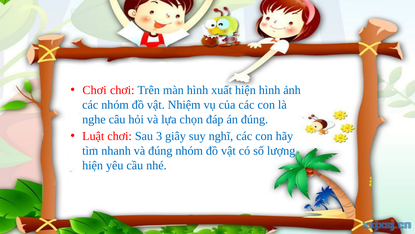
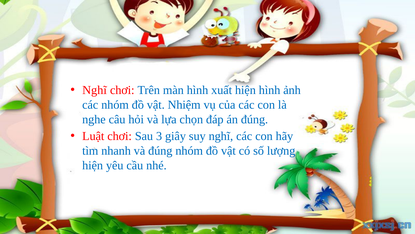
Chơi at (95, 90): Chơi -> Nghĩ
